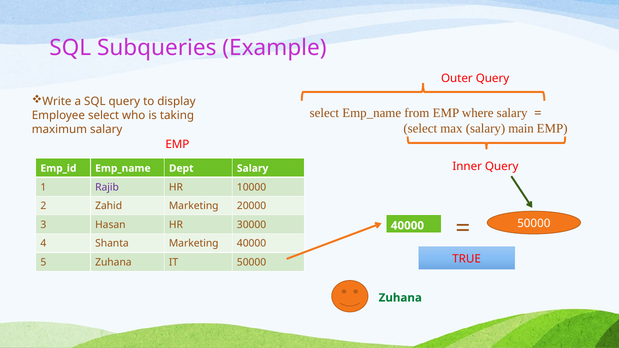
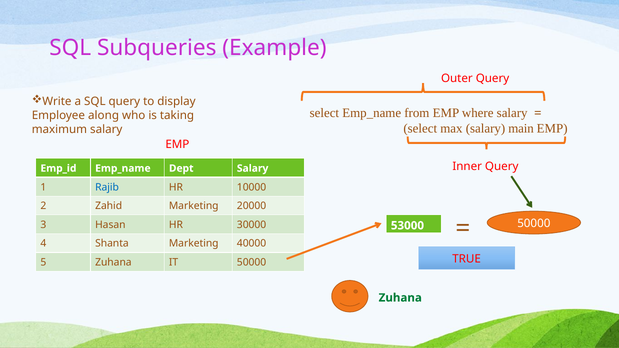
Employee select: select -> along
Rajib colour: purple -> blue
40000 at (407, 226): 40000 -> 53000
